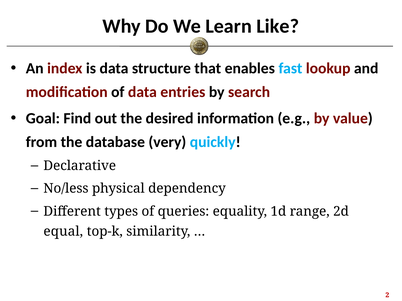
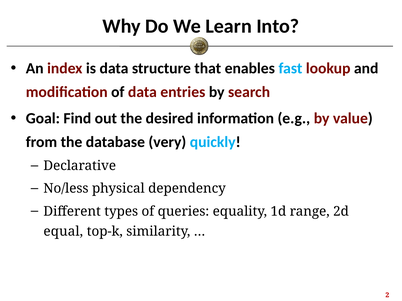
Like: Like -> Into
